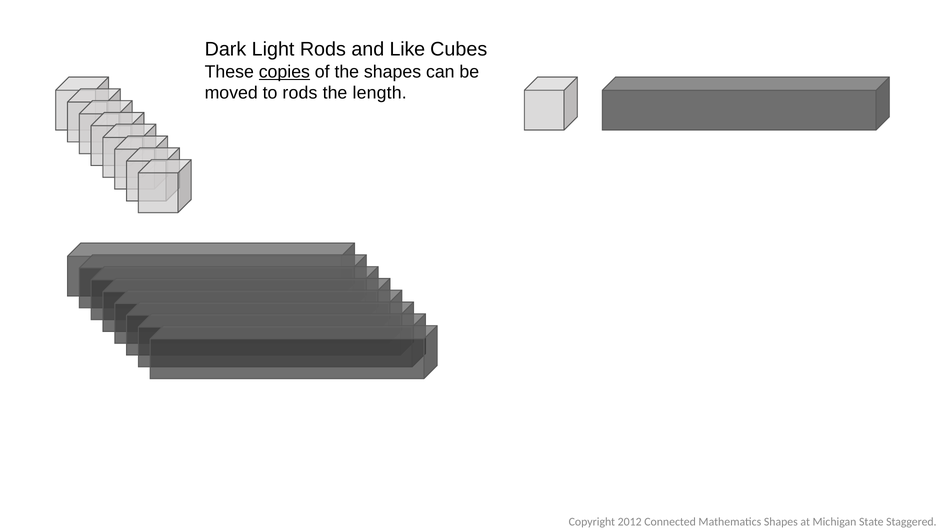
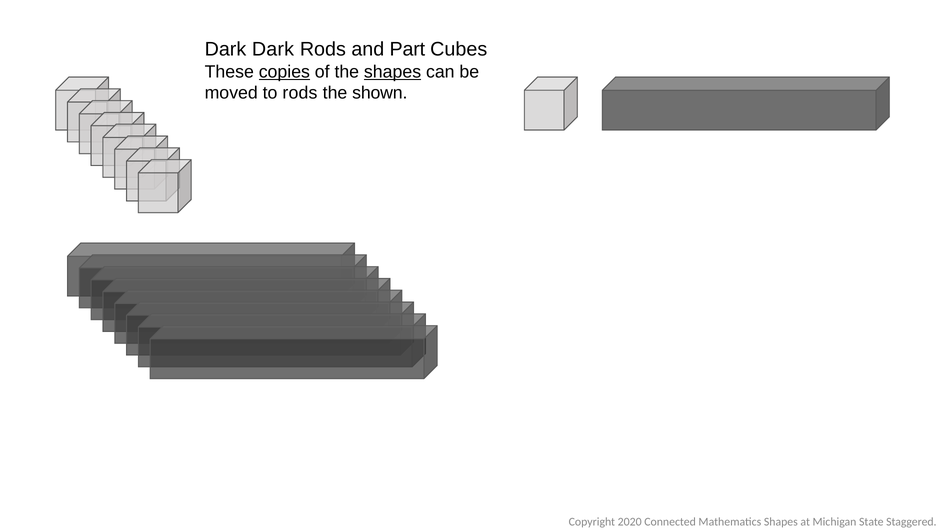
Dark Light: Light -> Dark
Like: Like -> Part
shapes at (393, 72) underline: none -> present
length: length -> shown
2012: 2012 -> 2020
